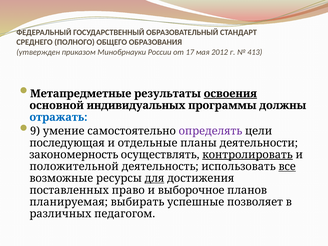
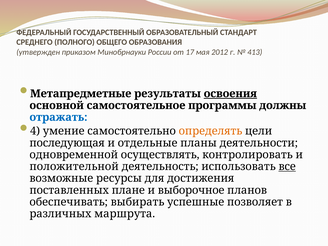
индивидуальных: индивидуальных -> самостоятельное
9: 9 -> 4
определять colour: purple -> orange
закономерность: закономерность -> одновременной
контролировать underline: present -> none
для underline: present -> none
право: право -> плане
планируемая: планируемая -> обеспечивать
педагогом: педагогом -> маршрута
